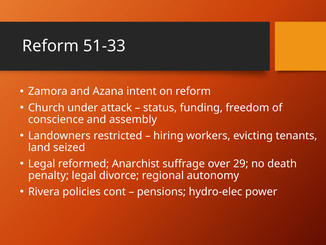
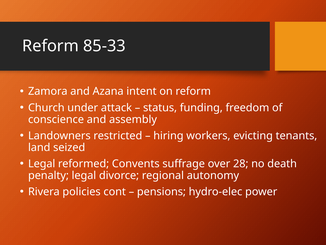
51-33: 51-33 -> 85-33
Anarchist: Anarchist -> Convents
29: 29 -> 28
